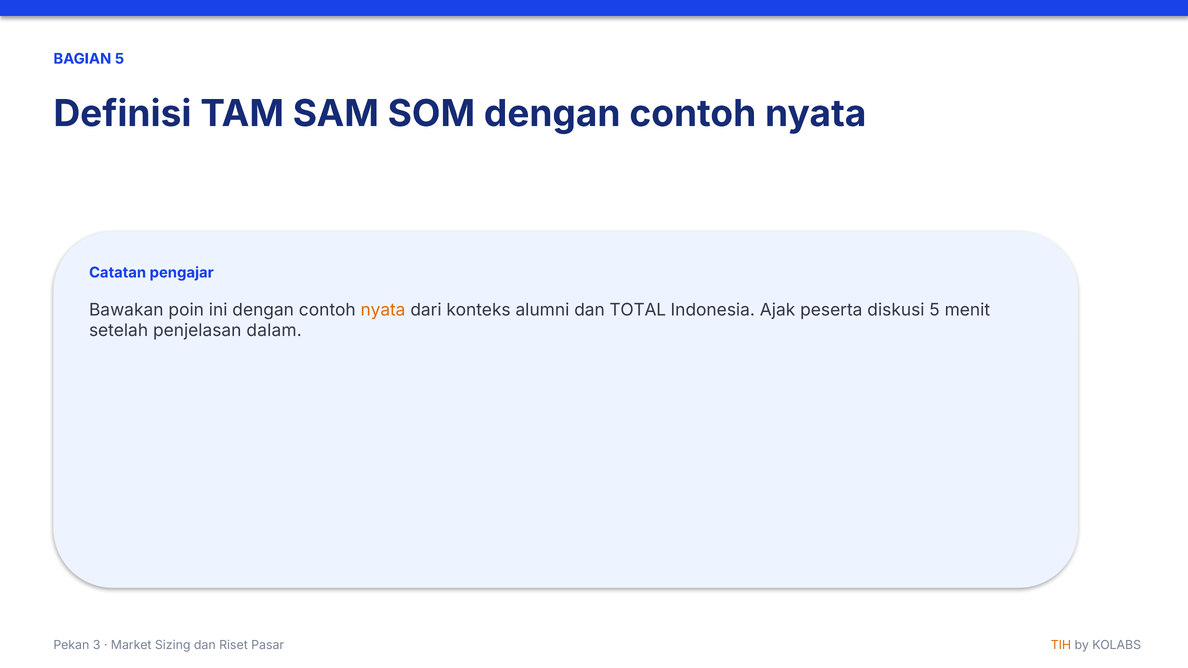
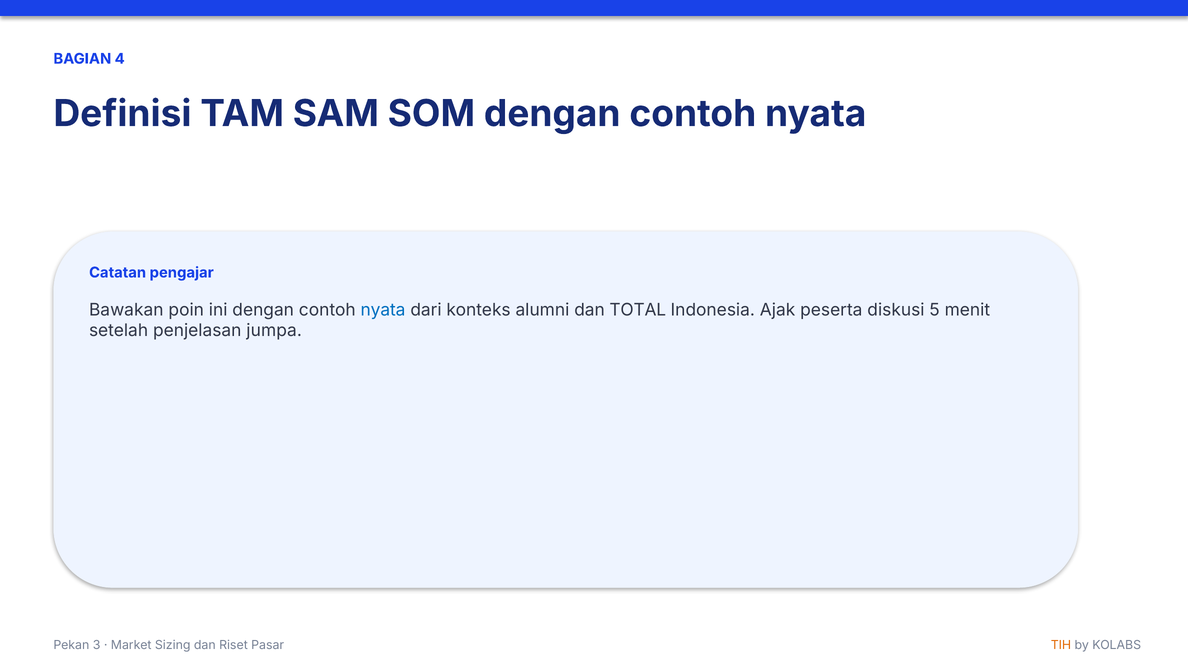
BAGIAN 5: 5 -> 4
nyata at (383, 310) colour: orange -> blue
dalam: dalam -> jumpa
